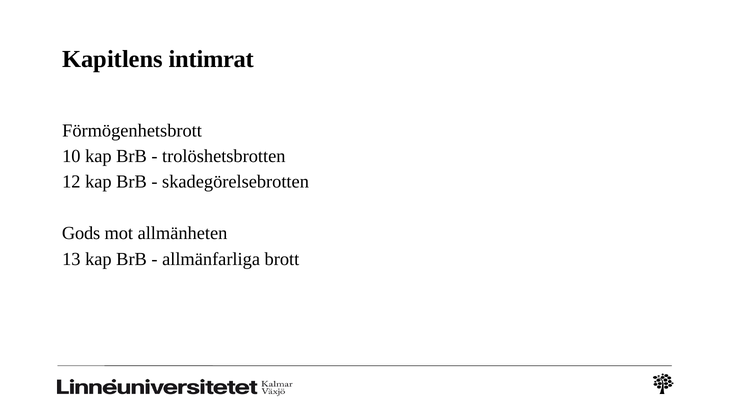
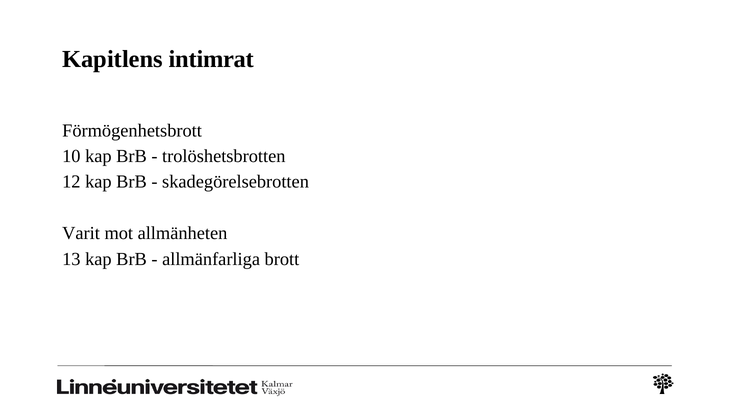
Gods: Gods -> Varit
